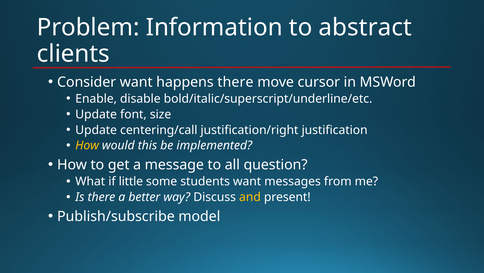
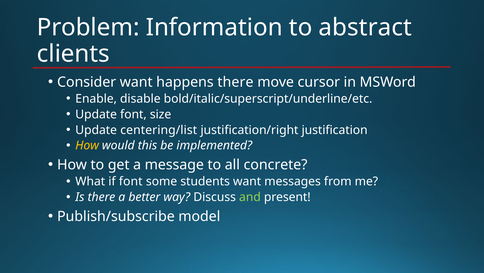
centering/call: centering/call -> centering/list
question: question -> concrete
if little: little -> font
and colour: yellow -> light green
